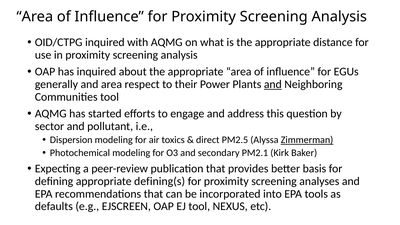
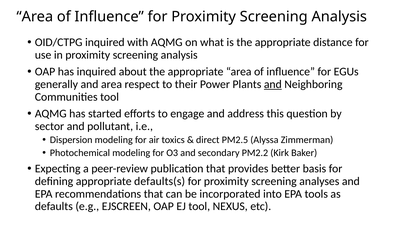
Zimmerman underline: present -> none
PM2.1: PM2.1 -> PM2.2
defining(s: defining(s -> defaults(s
